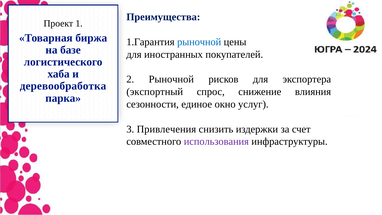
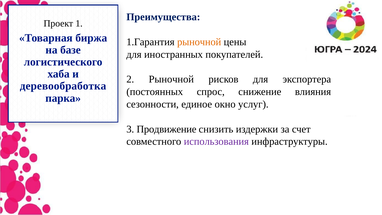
рыночной at (199, 42) colour: blue -> orange
экспортный: экспортный -> постоянных
Привлечения: Привлечения -> Продвижение
